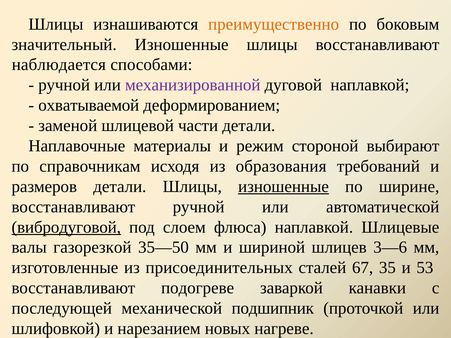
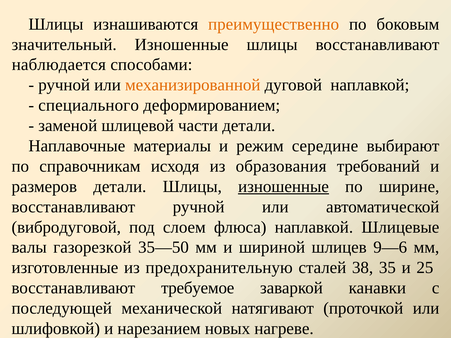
механизированной colour: purple -> orange
охватываемой: охватываемой -> специального
стороной: стороной -> середине
вибродуговой underline: present -> none
3—6: 3—6 -> 9—6
присоединительных: присоединительных -> предохранительную
67: 67 -> 38
53: 53 -> 25
подогреве: подогреве -> требуемое
подшипник: подшипник -> натягивают
